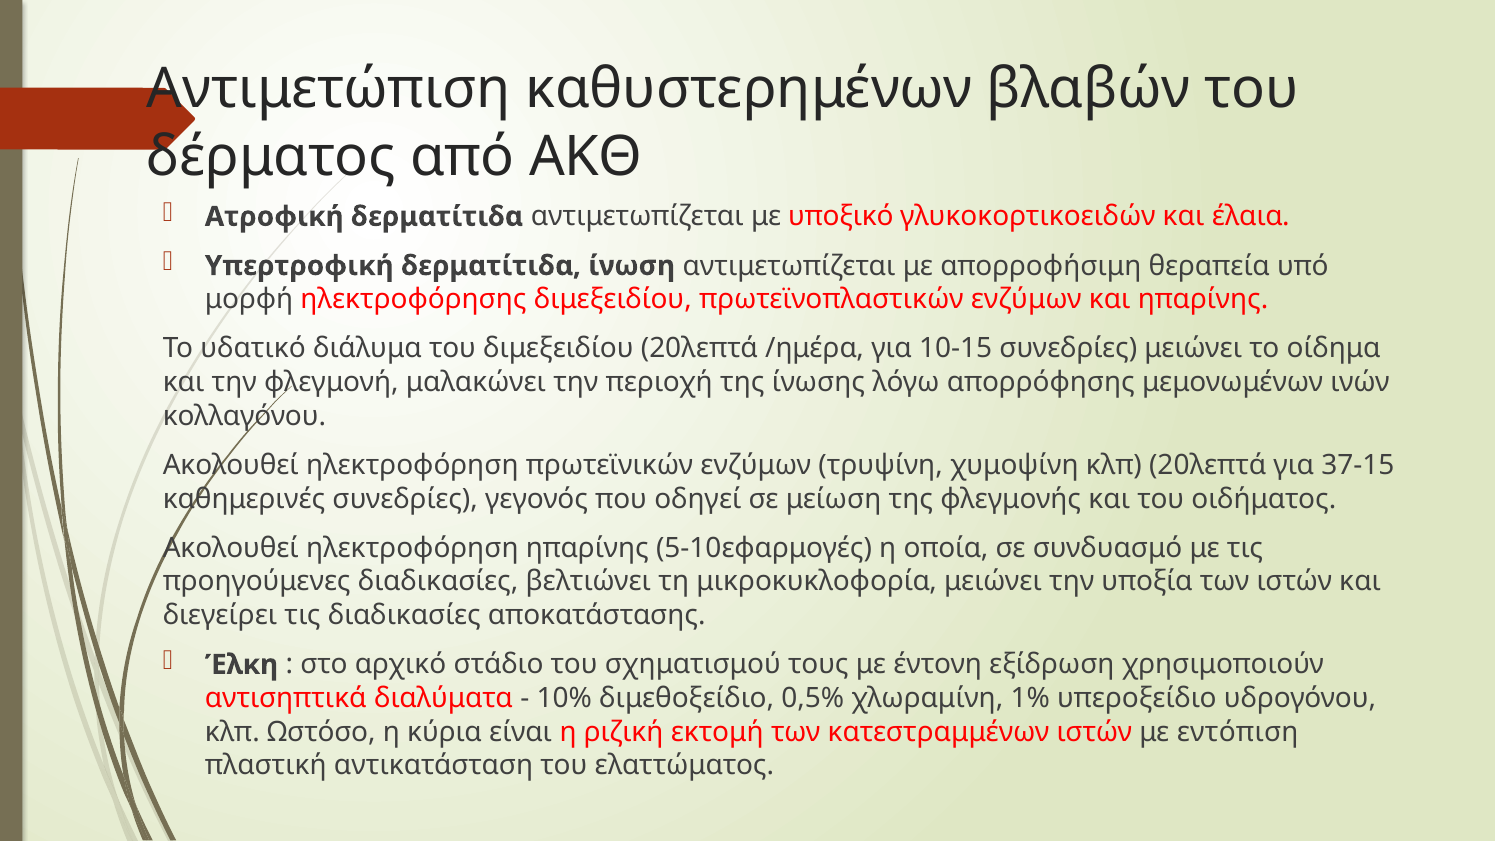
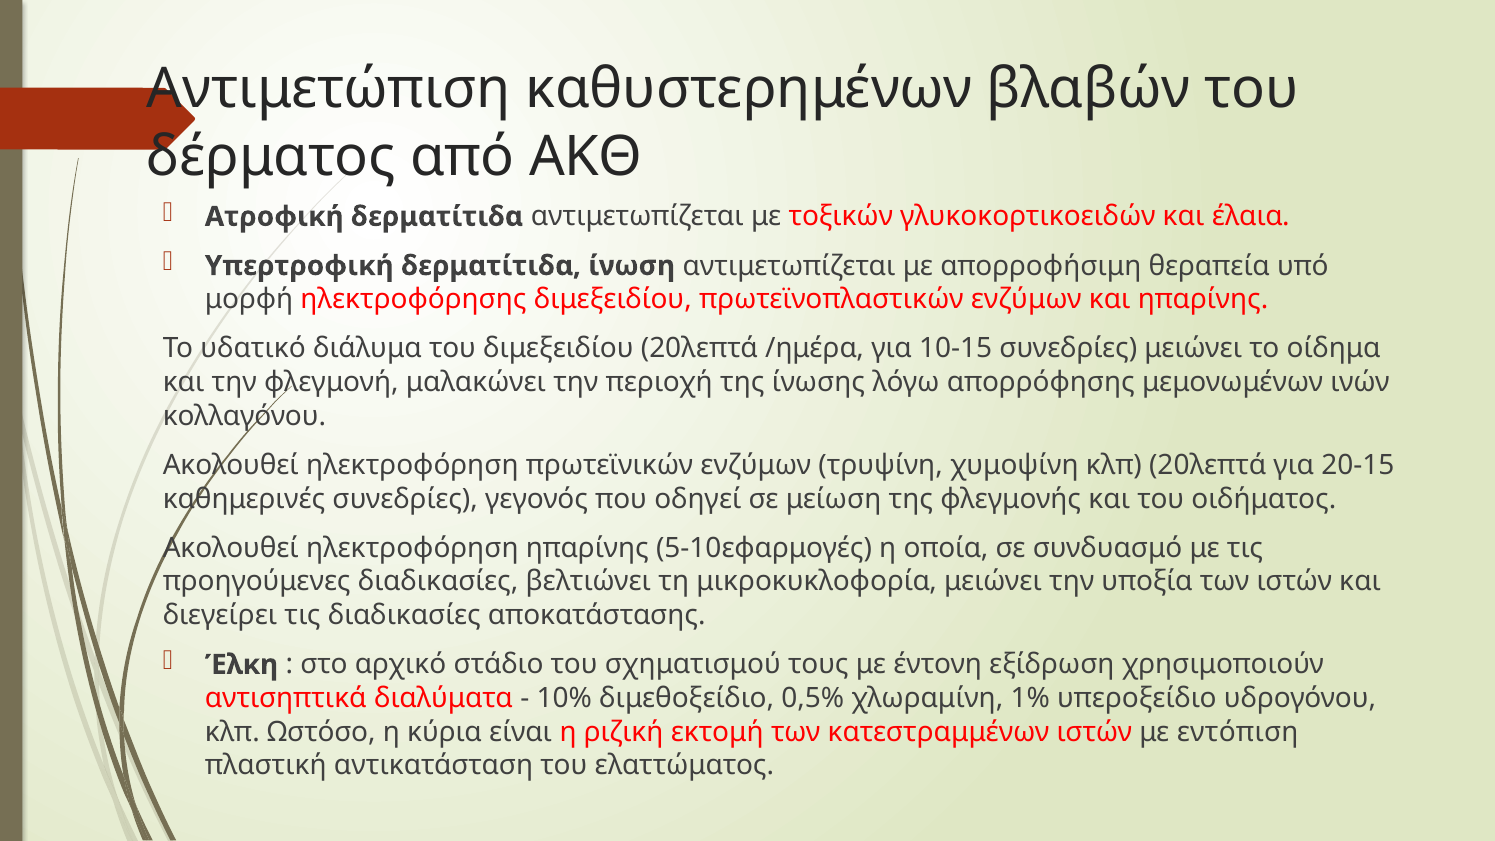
υποξικό: υποξικό -> τοξικών
37-15: 37-15 -> 20-15
